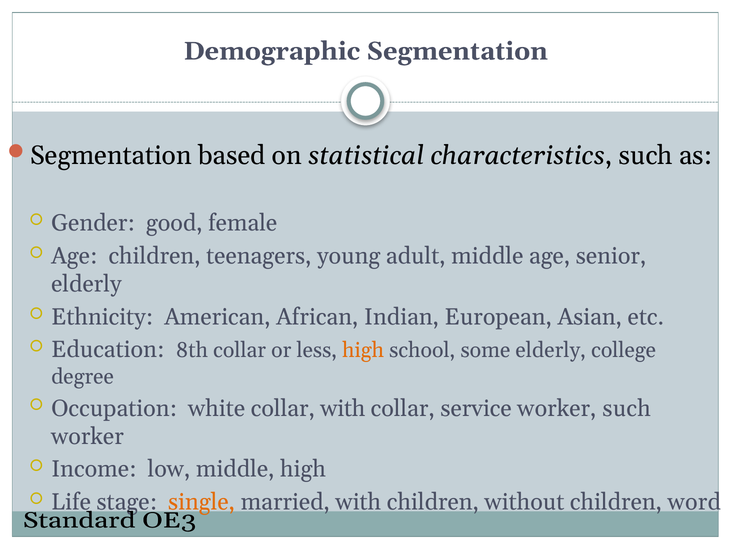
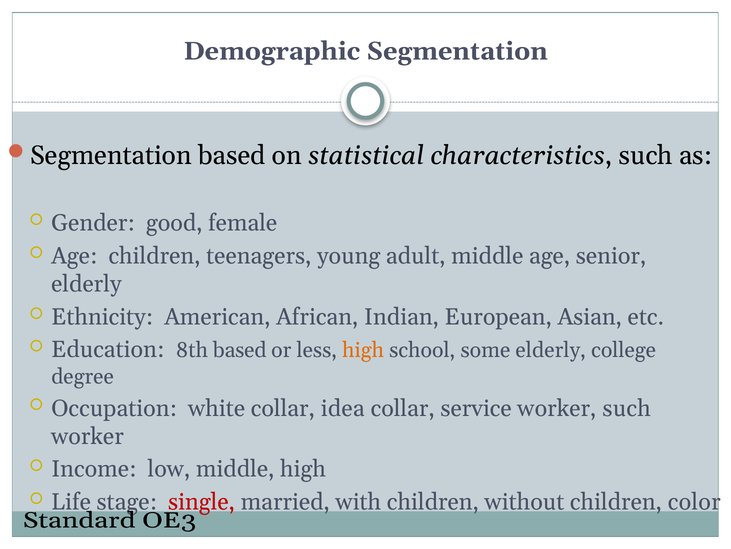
8th collar: collar -> based
collar with: with -> idea
single colour: orange -> red
word: word -> color
